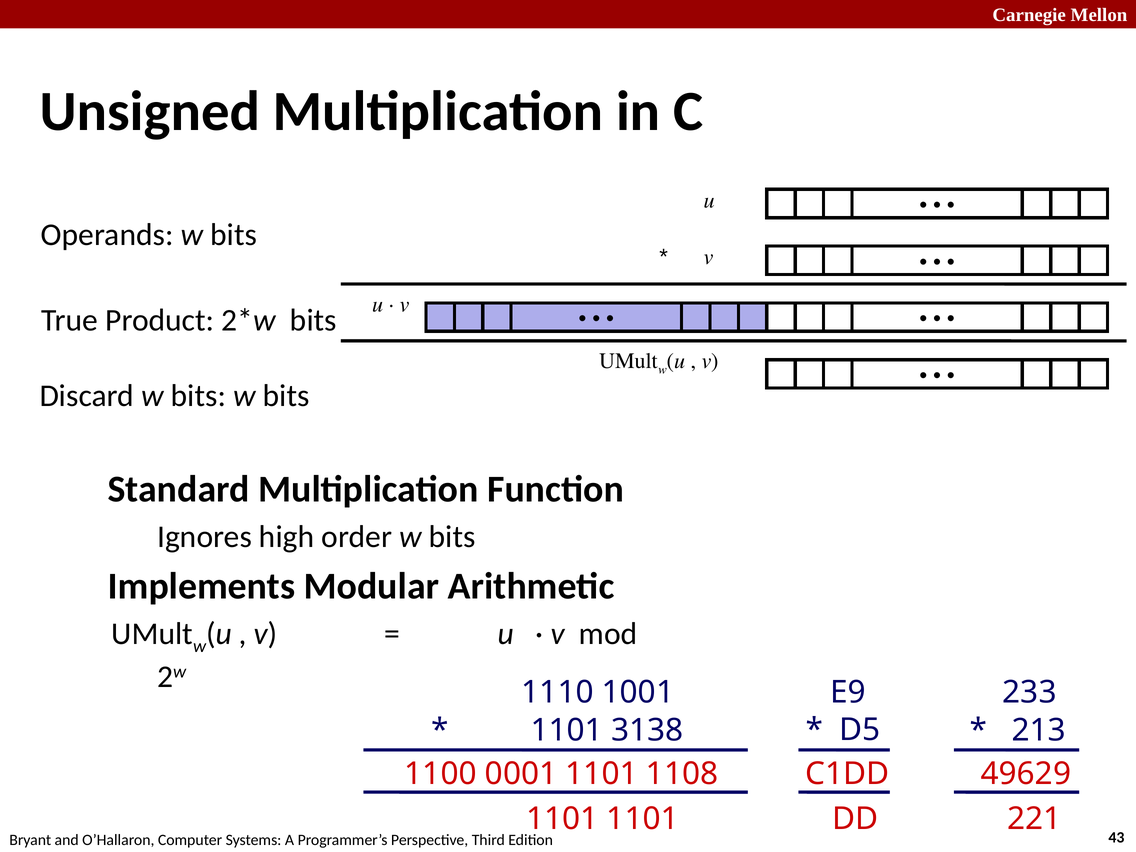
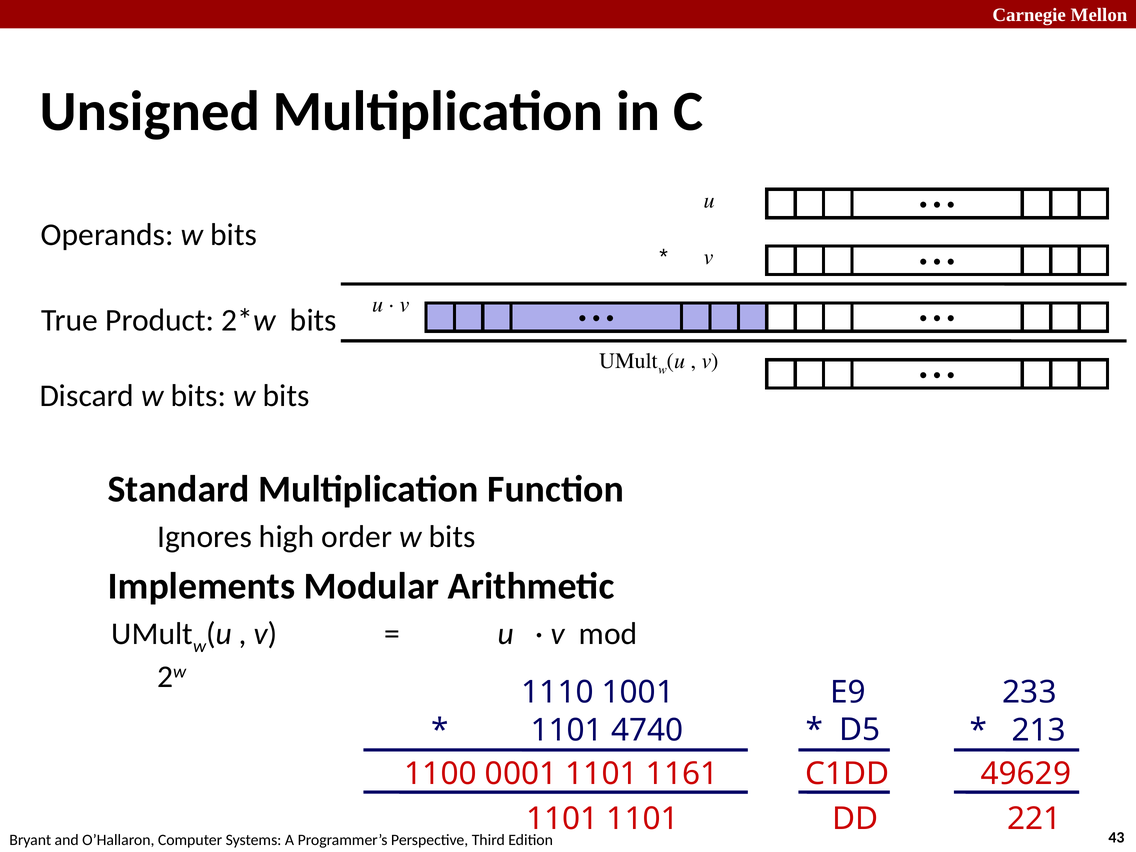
3138: 3138 -> 4740
1108: 1108 -> 1161
